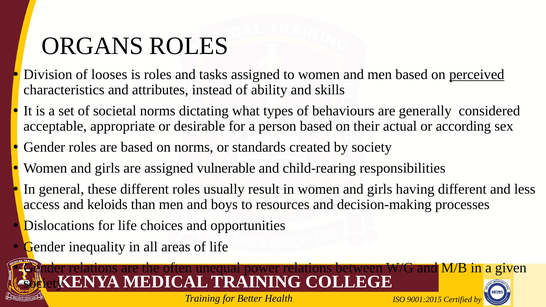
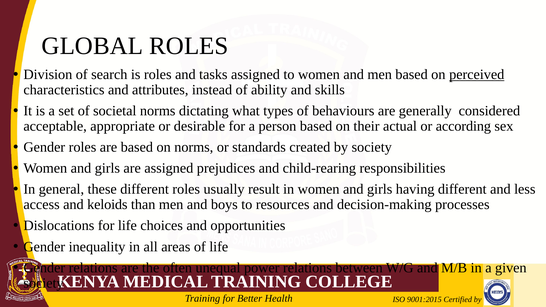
ORGANS: ORGANS -> GLOBAL
looses: looses -> search
vulnerable: vulnerable -> prejudices
